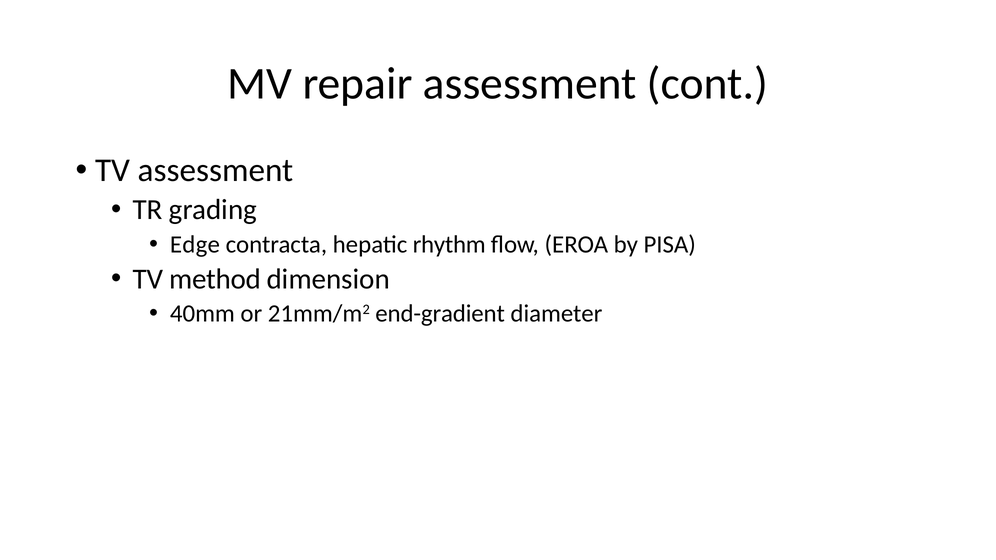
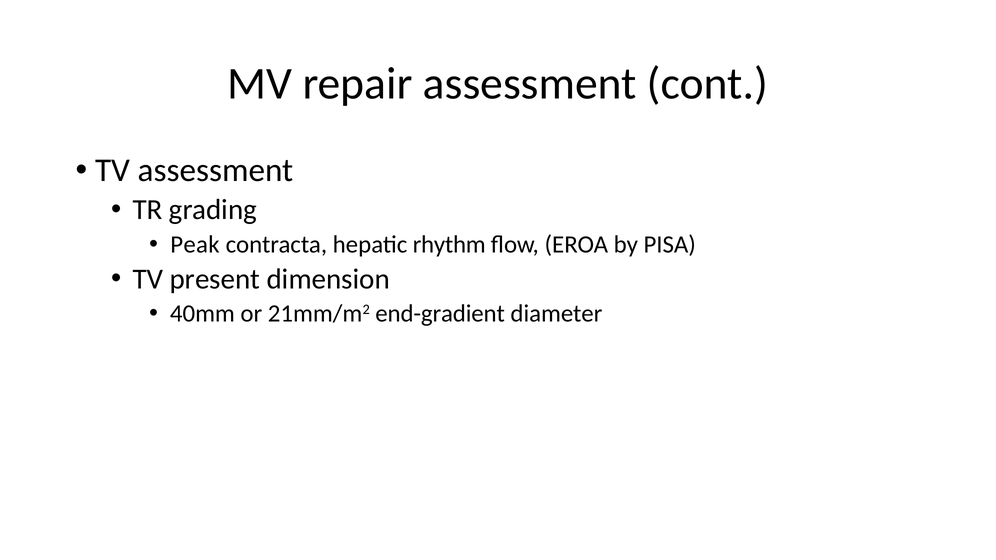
Edge: Edge -> Peak
method: method -> present
